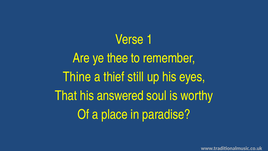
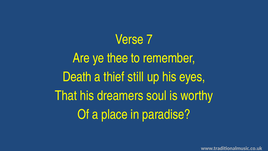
1: 1 -> 7
Thine: Thine -> Death
answered: answered -> dreamers
